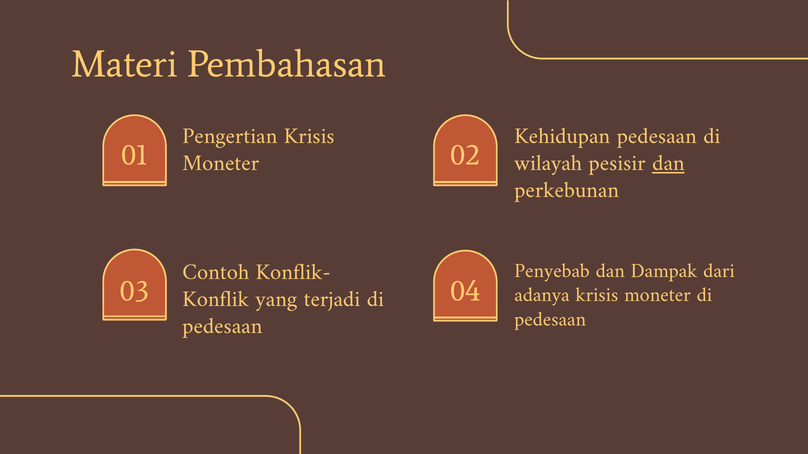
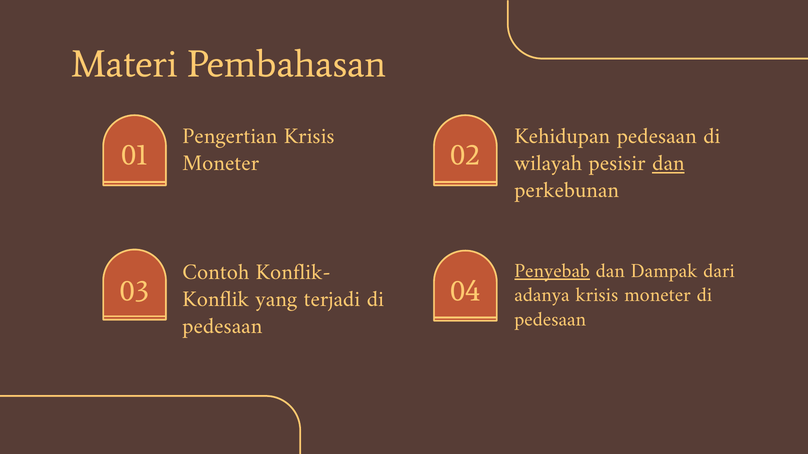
Penyebab underline: none -> present
